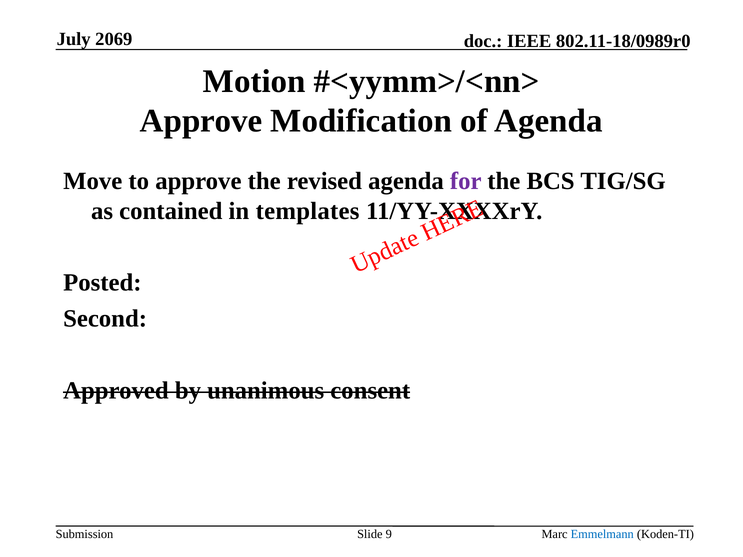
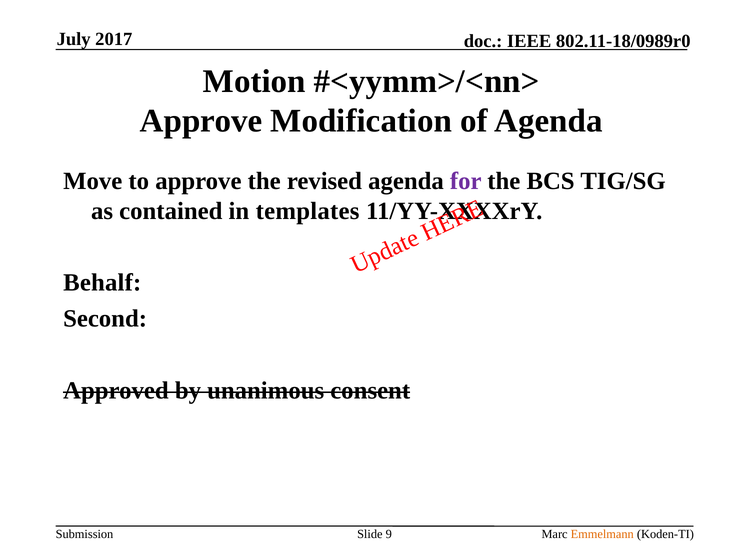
2069: 2069 -> 2017
Posted: Posted -> Behalf
Emmelmann colour: blue -> orange
